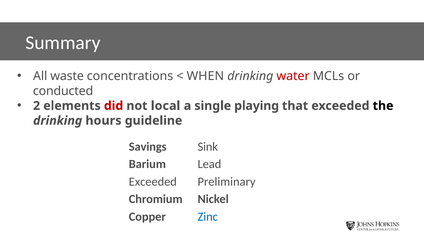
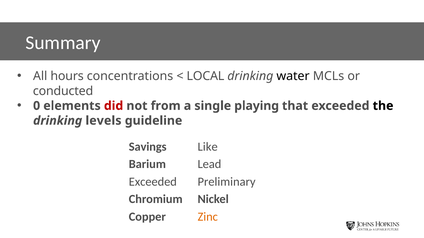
waste: waste -> hours
WHEN: WHEN -> LOCAL
water colour: red -> black
2: 2 -> 0
local: local -> from
hours: hours -> levels
Sink: Sink -> Like
Zinc colour: blue -> orange
